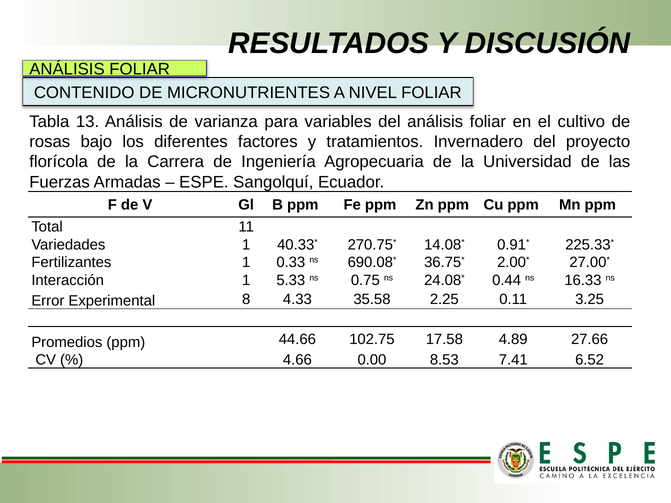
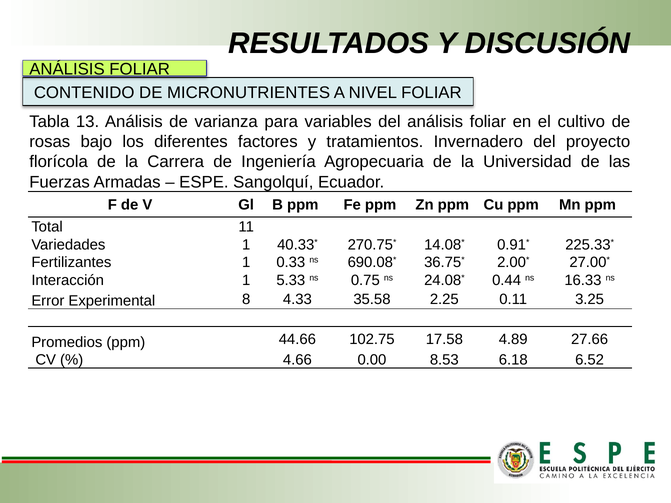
7.41: 7.41 -> 6.18
